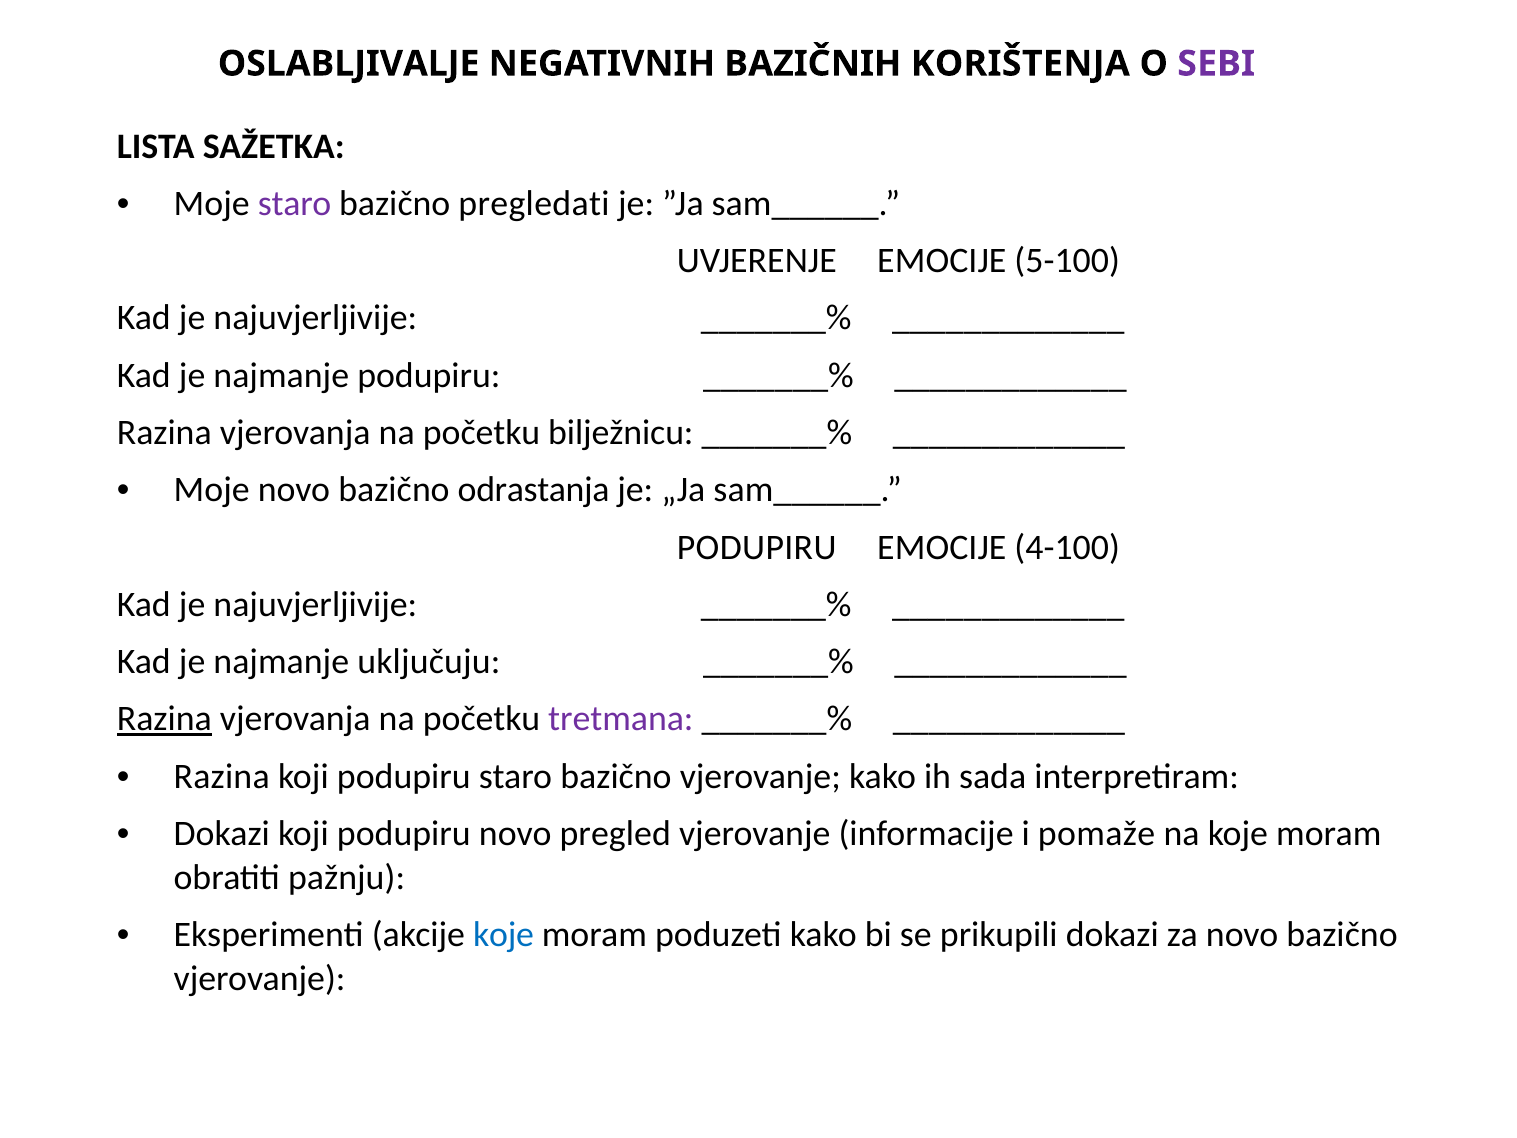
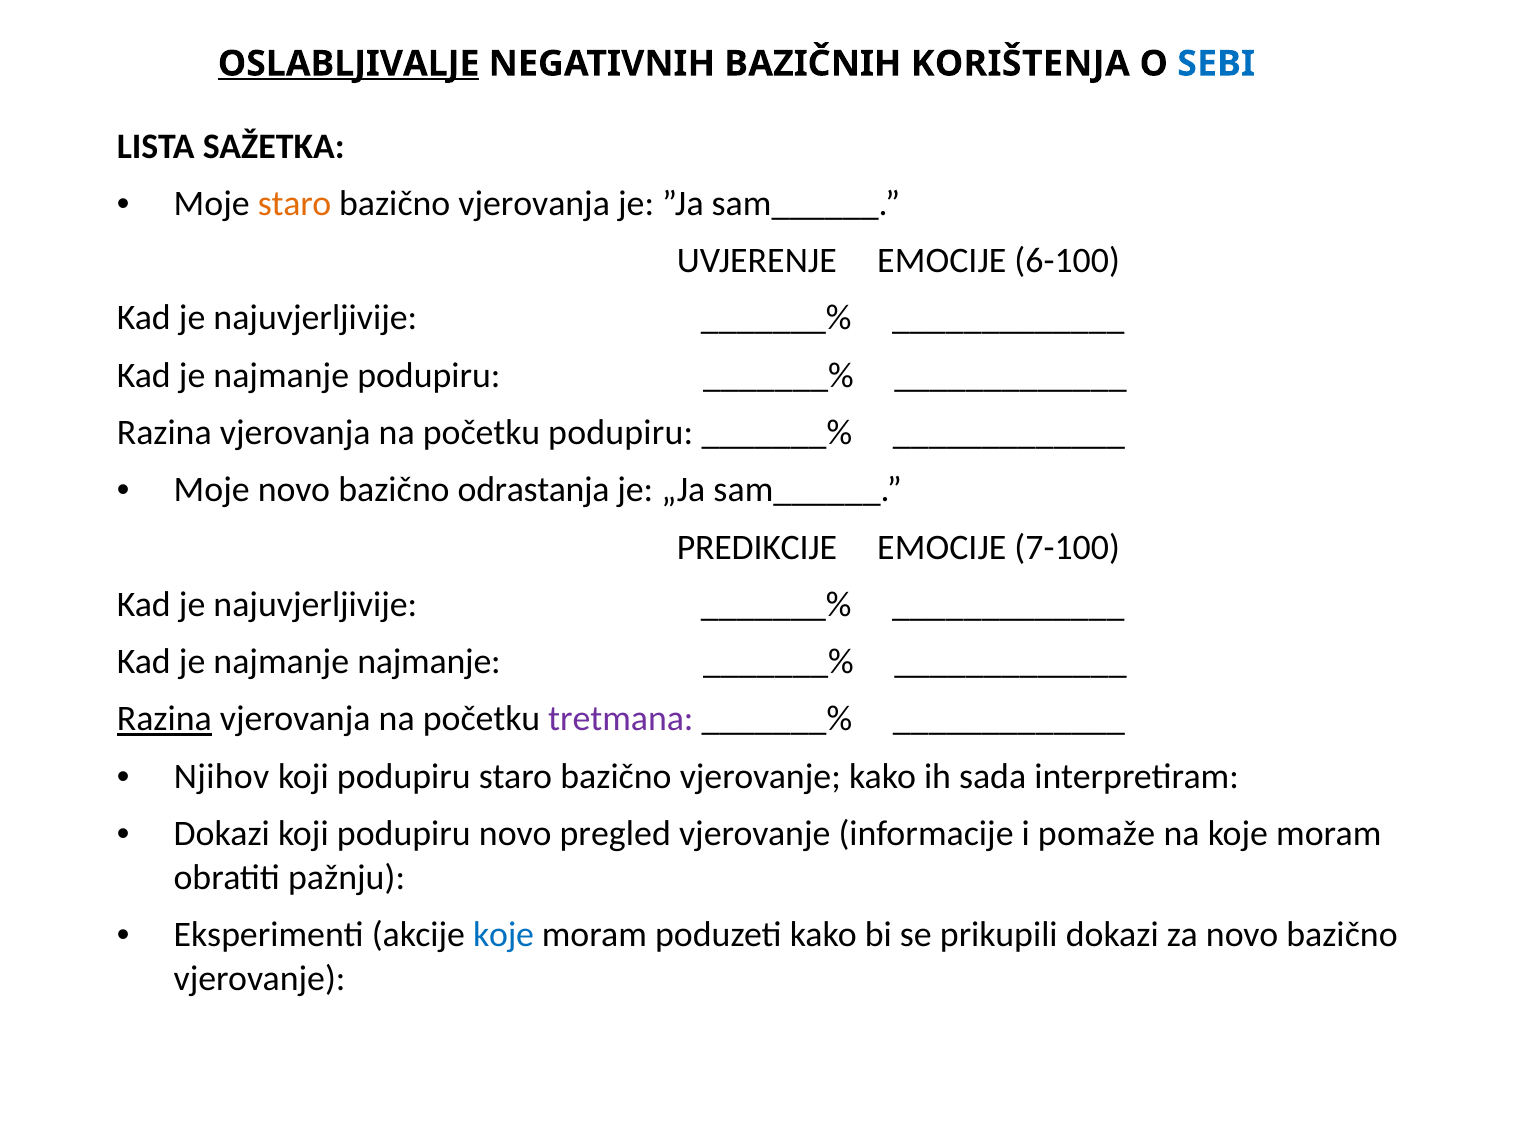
OSLABLJIVALJE underline: none -> present
SEBI colour: purple -> blue
staro at (295, 203) colour: purple -> orange
bazično pregledati: pregledati -> vjerovanja
5-100: 5-100 -> 6-100
početku bilježnicu: bilježnicu -> podupiru
PODUPIRU at (757, 547): PODUPIRU -> PREDIKCIJE
4-100: 4-100 -> 7-100
najmanje uključuju: uključuju -> najmanje
Razina at (222, 776): Razina -> Njihov
